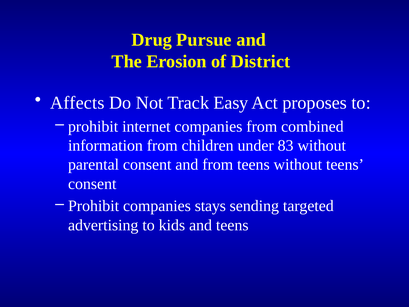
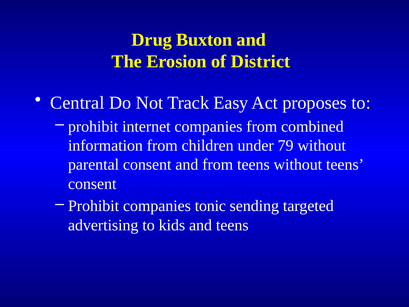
Pursue: Pursue -> Buxton
Affects: Affects -> Central
83: 83 -> 79
stays: stays -> tonic
